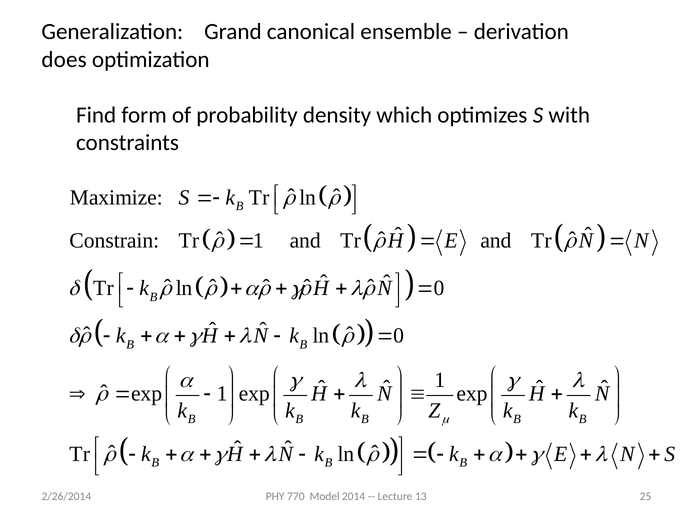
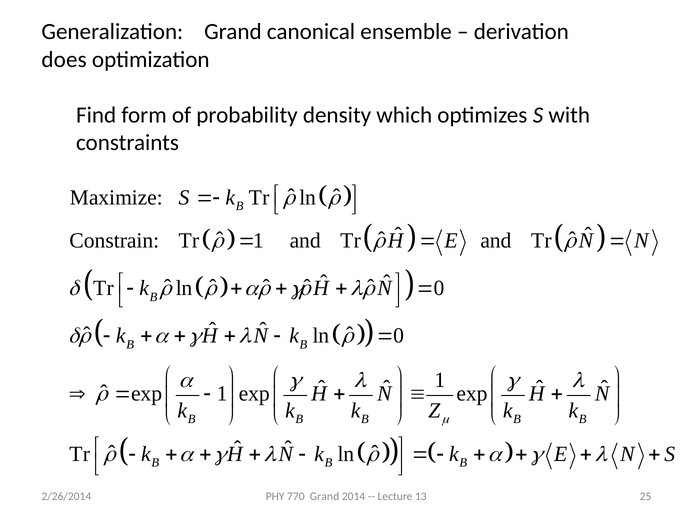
770 Model: Model -> Grand
